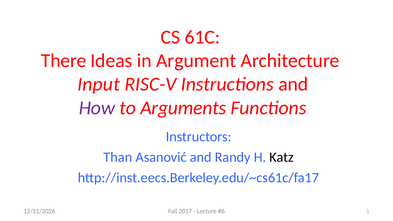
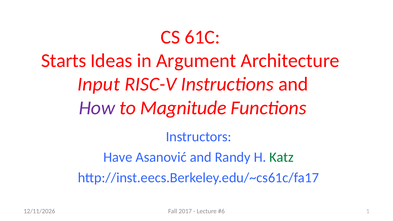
There: There -> Starts
Arguments: Arguments -> Magnitude
Than: Than -> Have
Katz colour: black -> green
